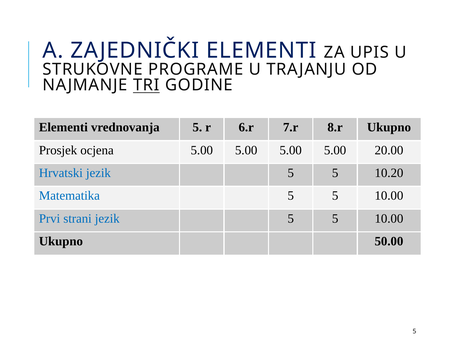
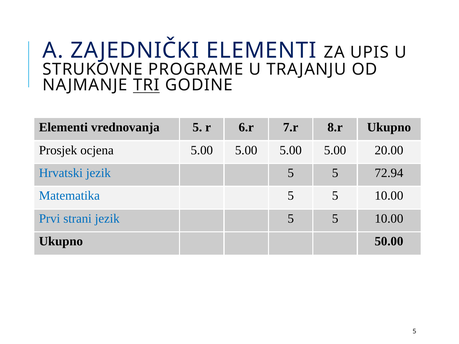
10.20: 10.20 -> 72.94
